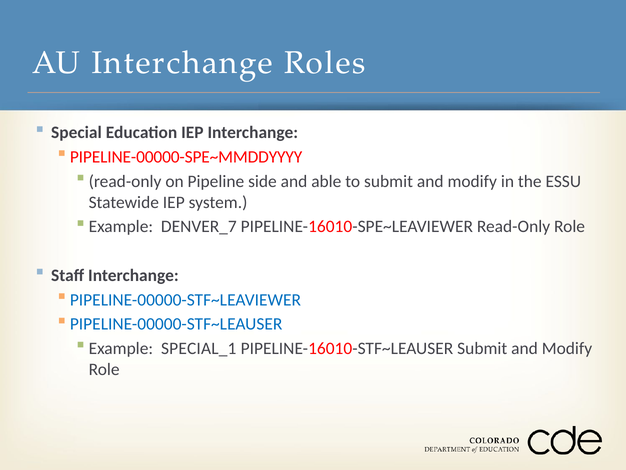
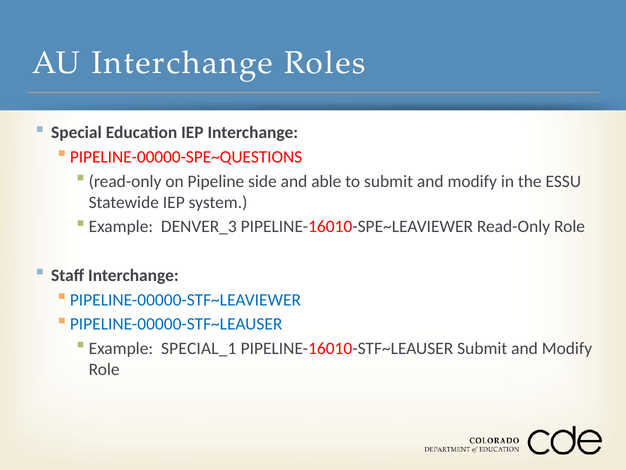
PIPELINE-00000-SPE~MMDDYYYY: PIPELINE-00000-SPE~MMDDYYYY -> PIPELINE-00000-SPE~QUESTIONS
DENVER_7: DENVER_7 -> DENVER_3
